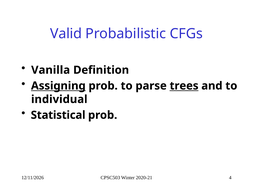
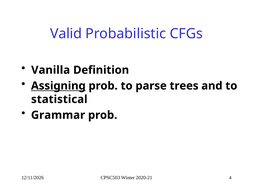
trees underline: present -> none
individual: individual -> statistical
Statistical: Statistical -> Grammar
